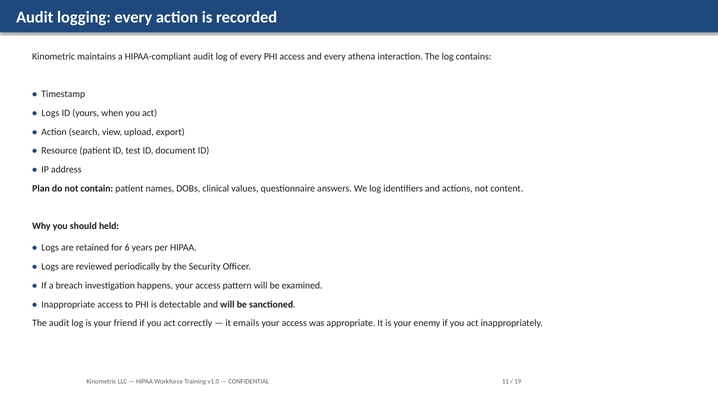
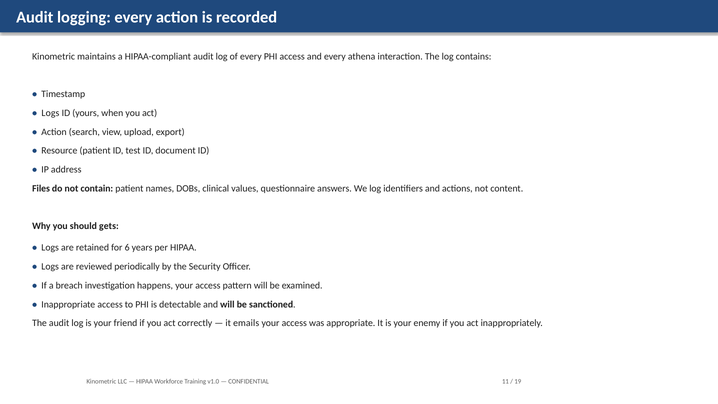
Plan: Plan -> Files
held: held -> gets
